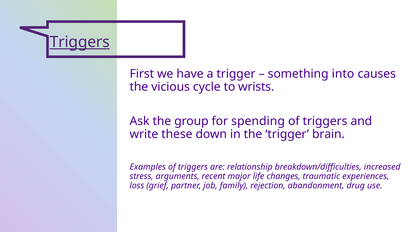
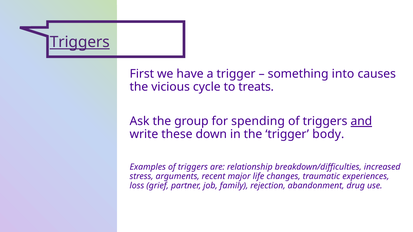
wrists: wrists -> treats
and underline: none -> present
brain: brain -> body
